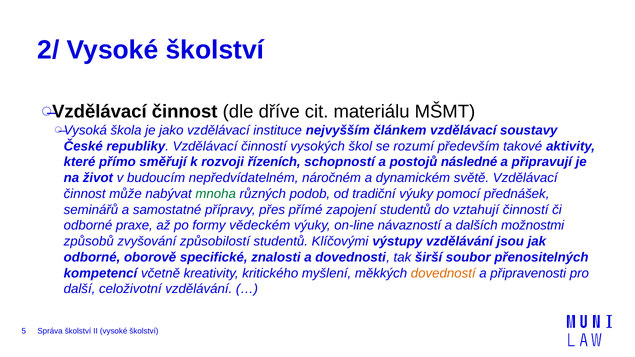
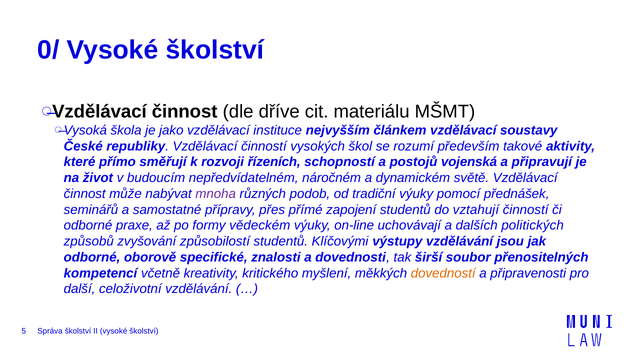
2/: 2/ -> 0/
následné: následné -> vojenská
mnoha colour: green -> purple
návazností: návazností -> uchovávají
možnostmi: možnostmi -> politických
